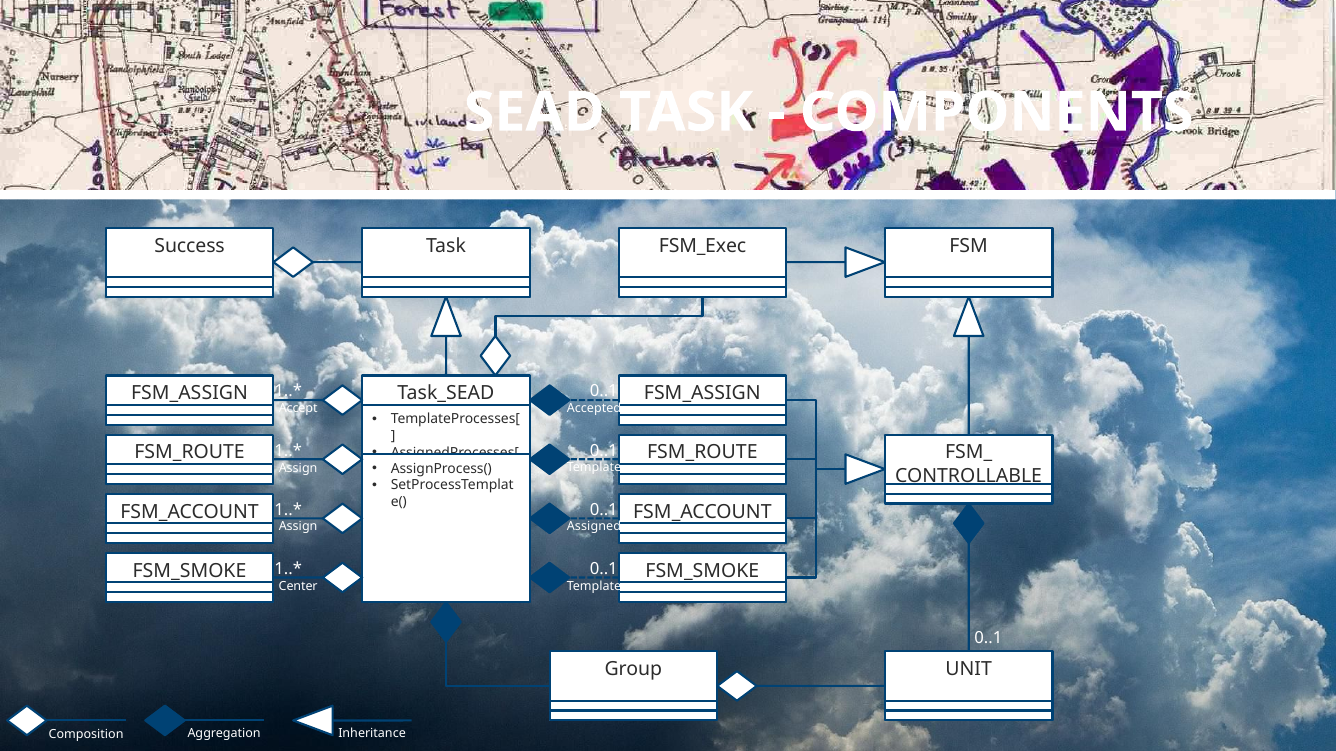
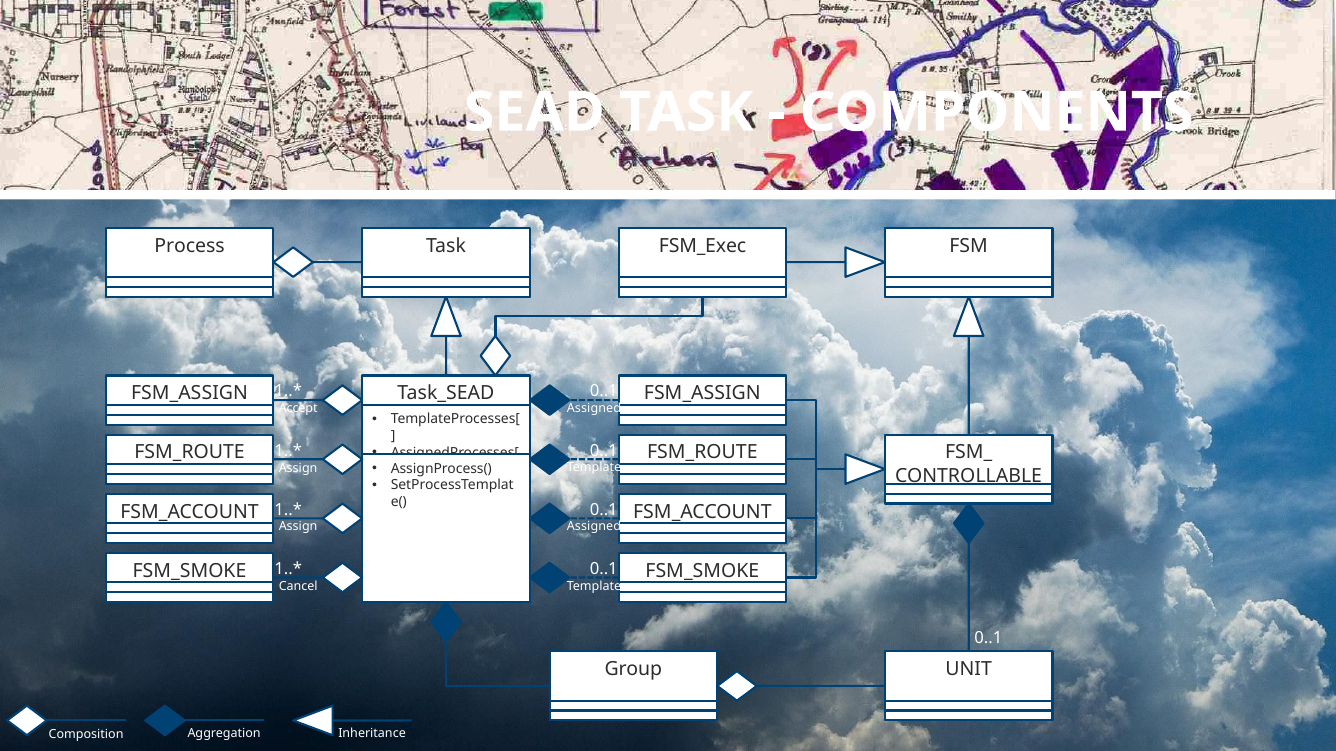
Success: Success -> Process
Accepted at (594, 409): Accepted -> Assigned
Center: Center -> Cancel
